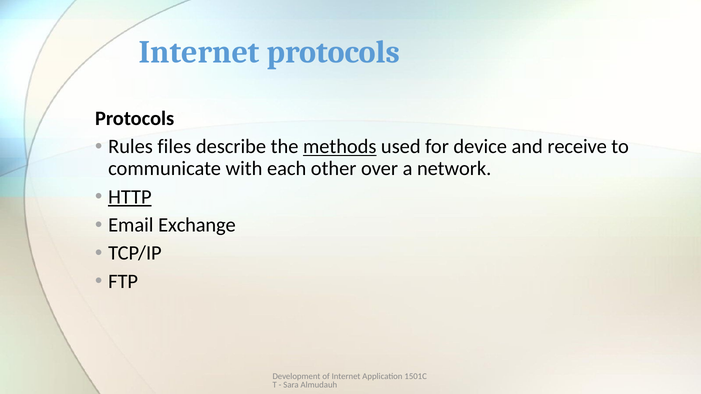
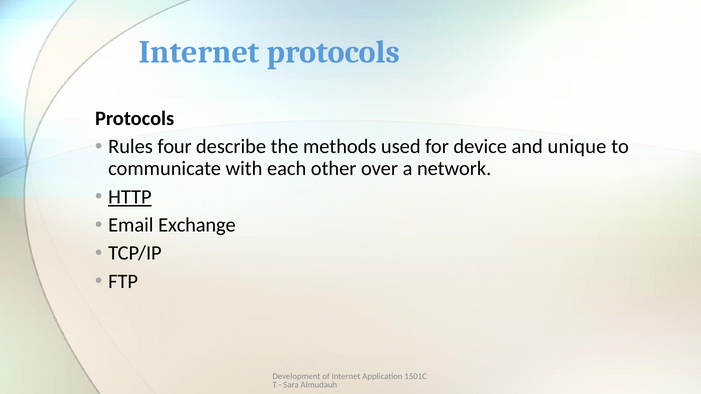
files: files -> four
methods underline: present -> none
receive: receive -> unique
